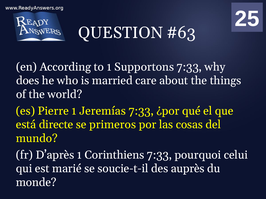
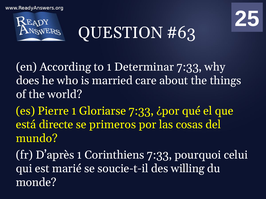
Supportons: Supportons -> Determinar
Jeremías: Jeremías -> Gloriarse
auprès: auprès -> willing
